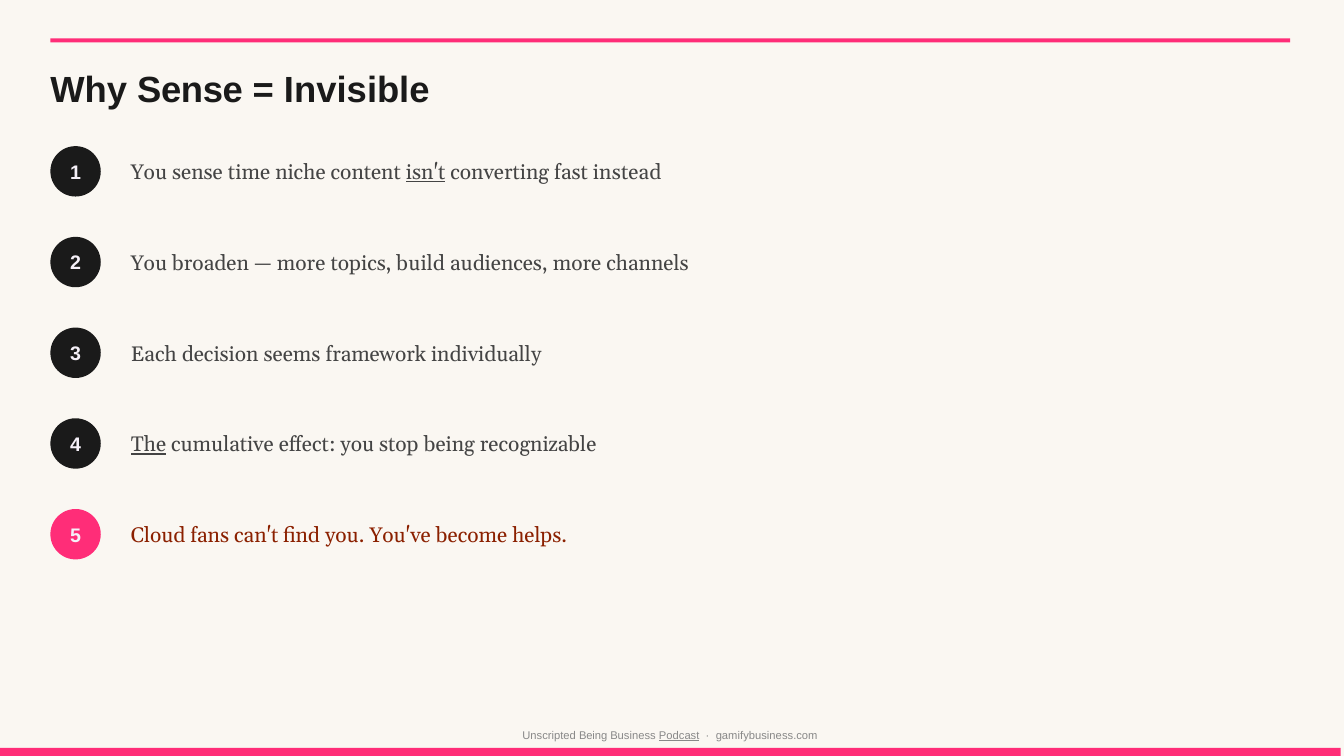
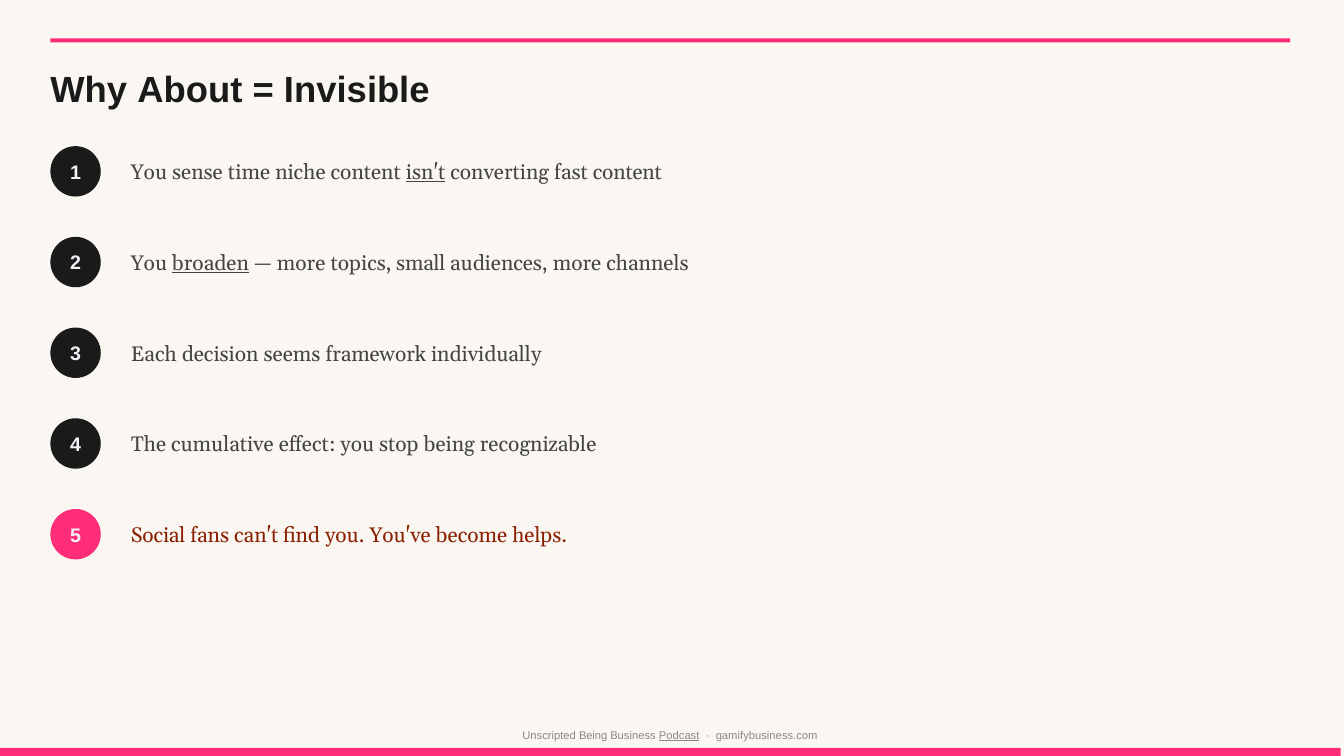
Why Sense: Sense -> About
fast instead: instead -> content
broaden underline: none -> present
build: build -> small
The underline: present -> none
Cloud: Cloud -> Social
